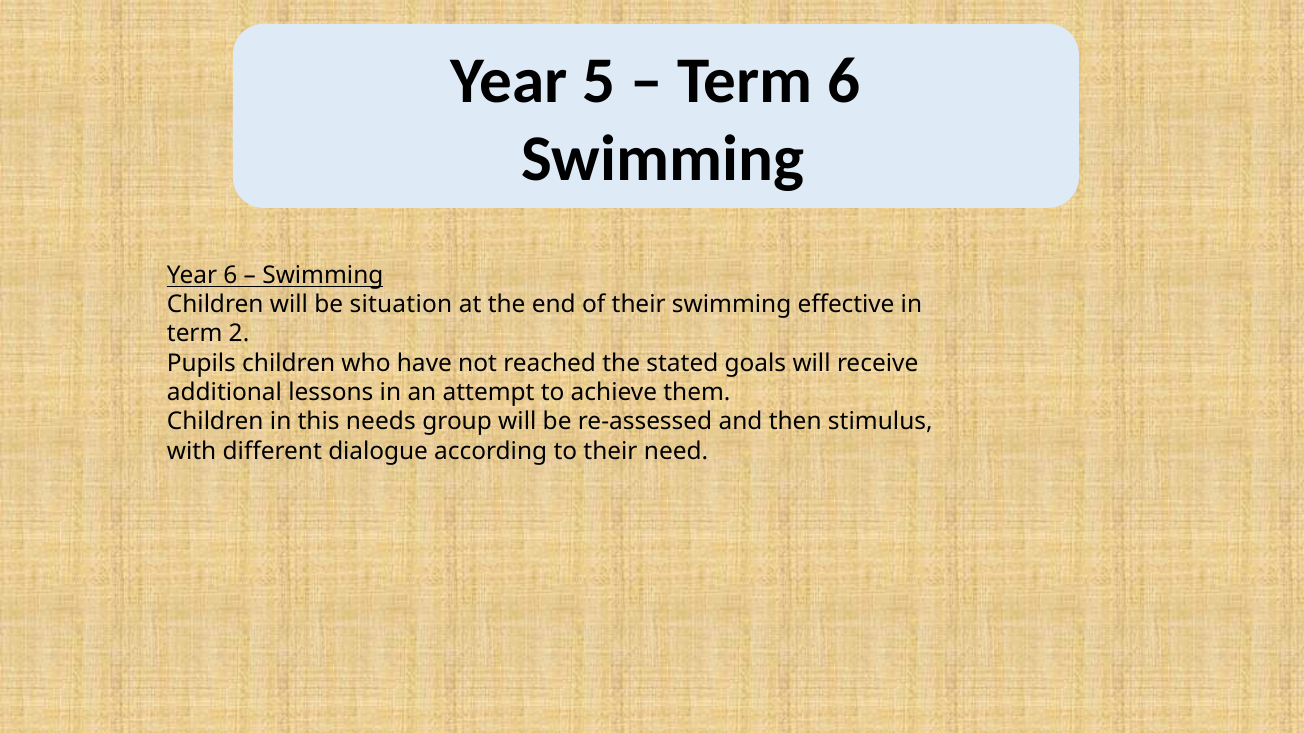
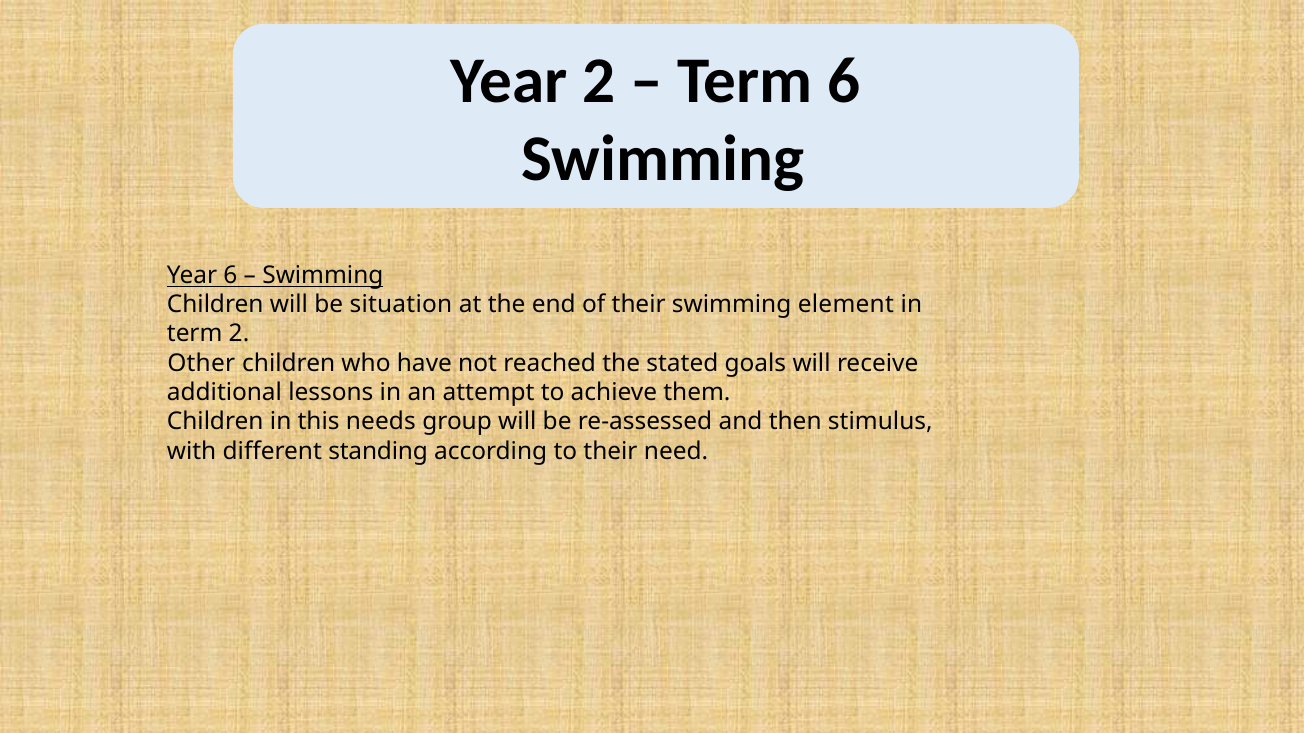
Year 5: 5 -> 2
effective: effective -> element
Pupils: Pupils -> Other
dialogue: dialogue -> standing
